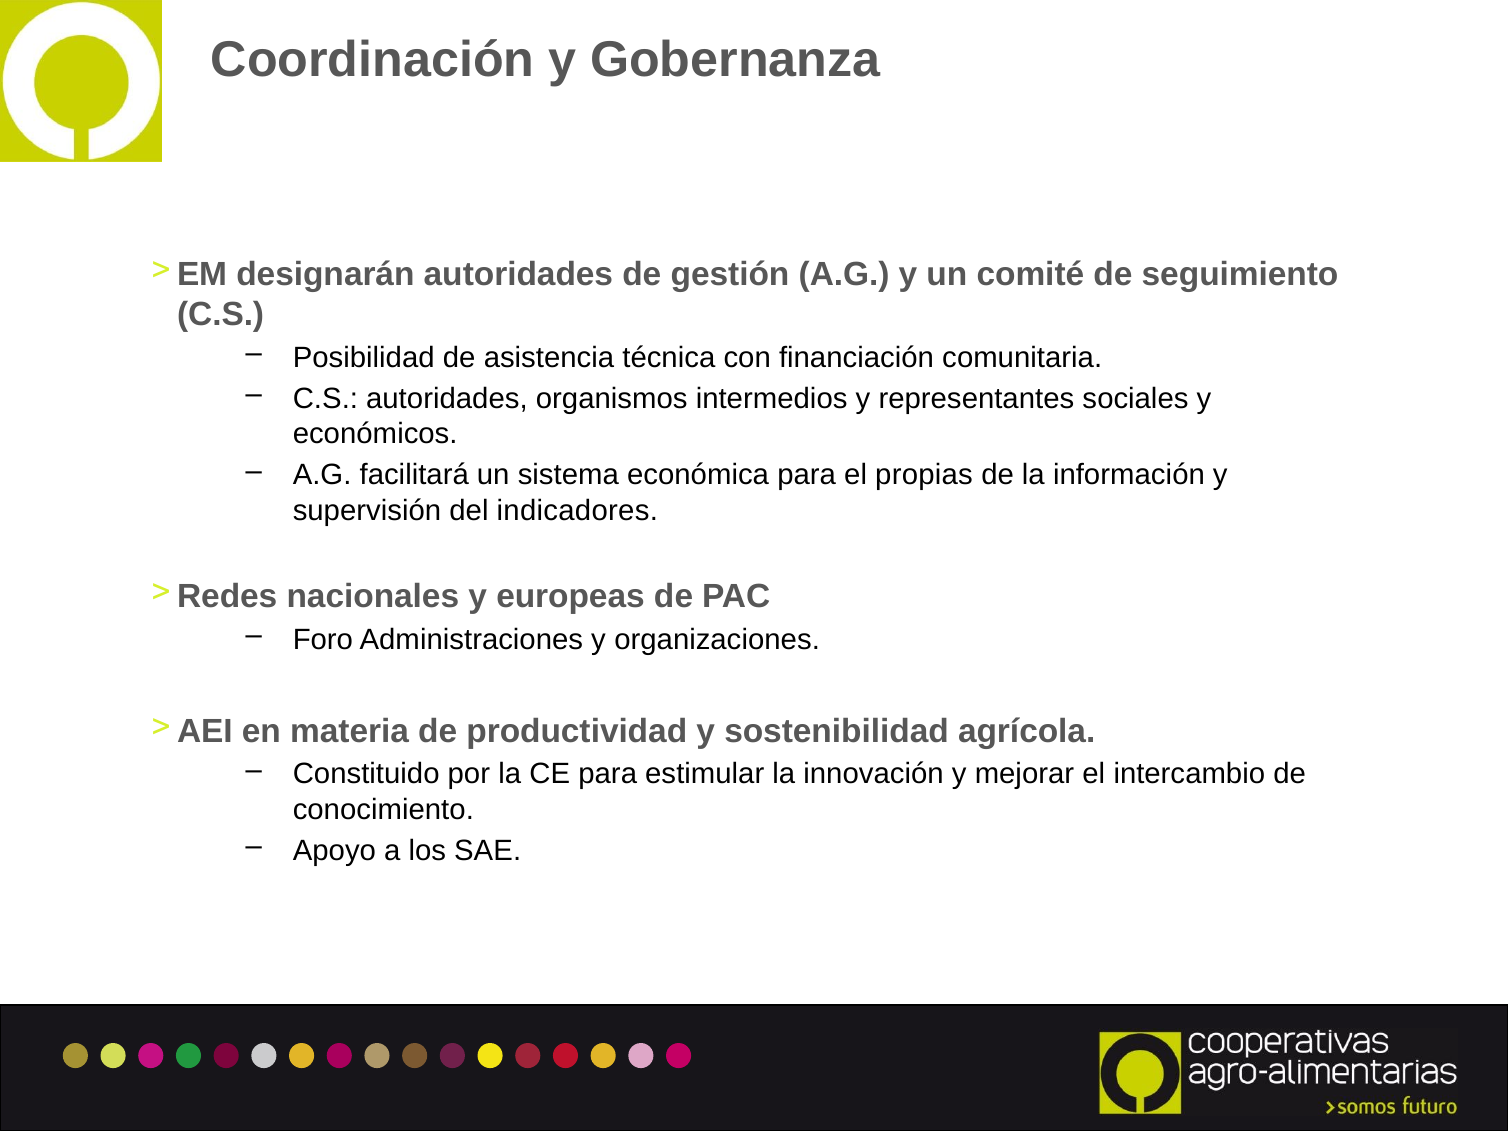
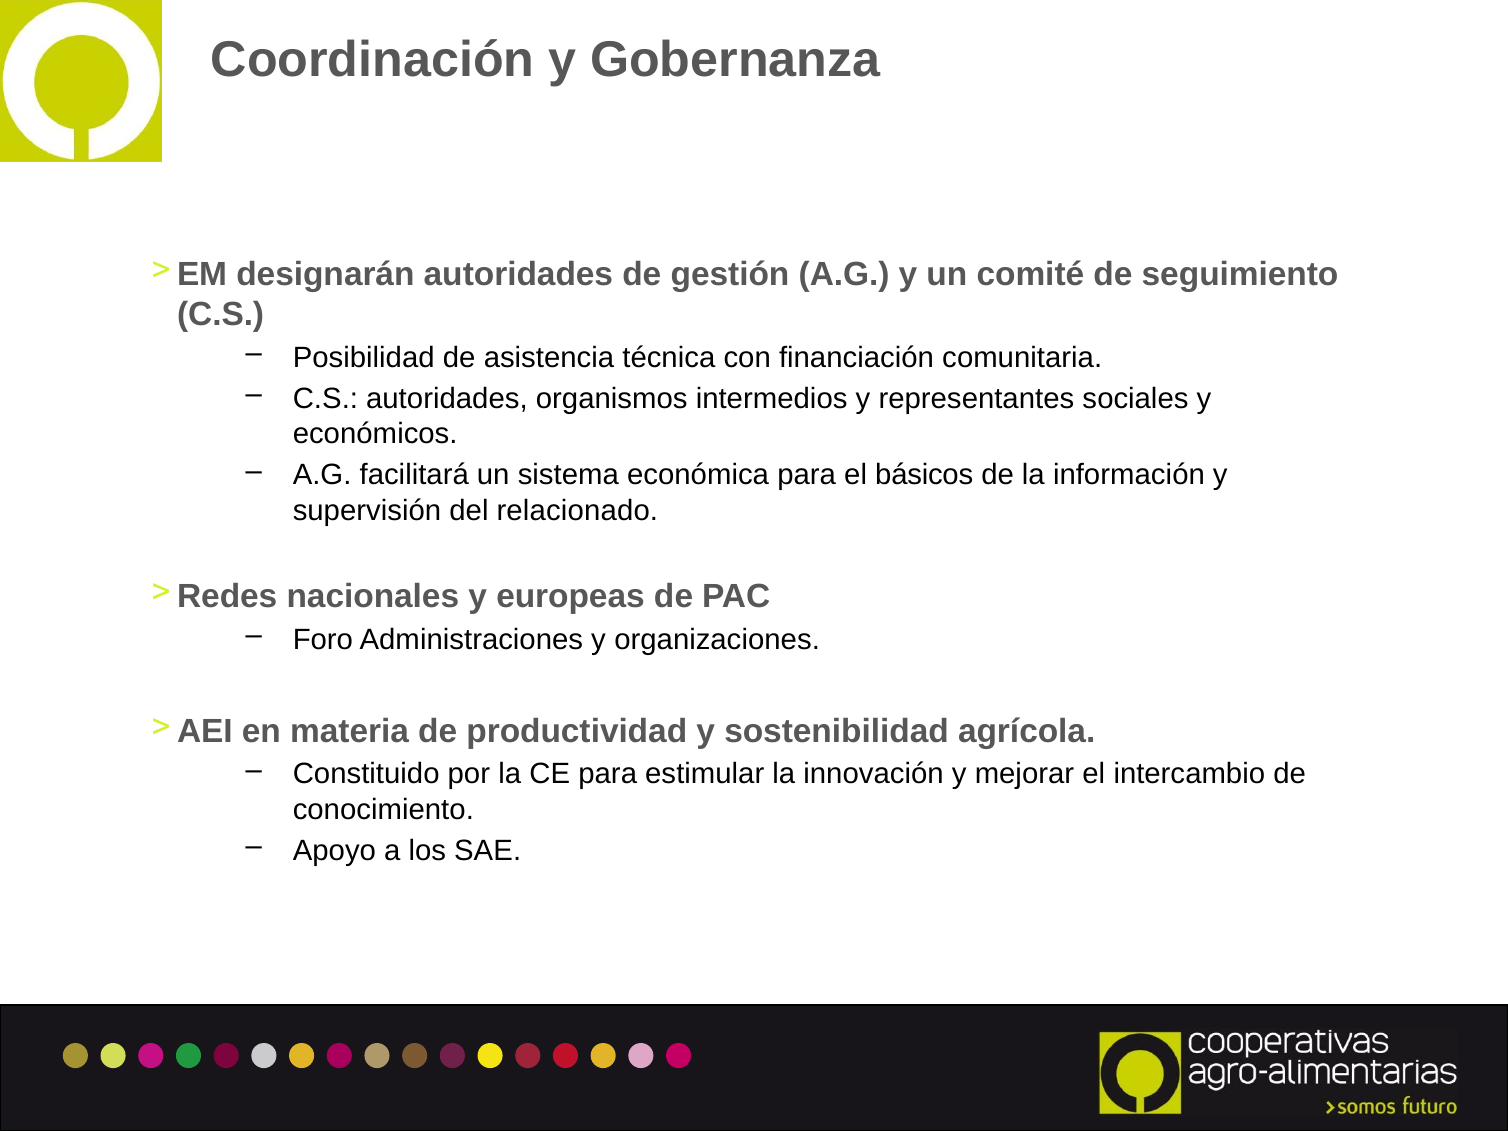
propias: propias -> básicos
indicadores: indicadores -> relacionado
